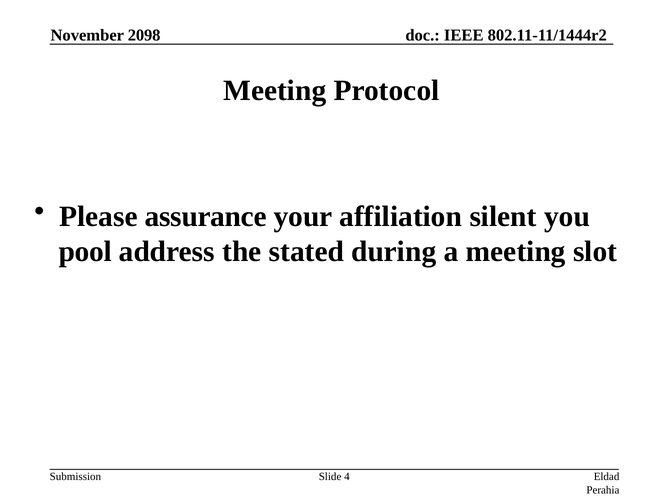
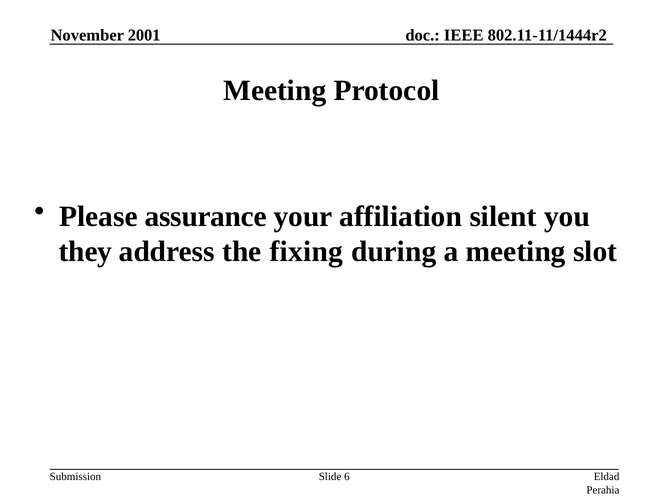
2098: 2098 -> 2001
pool: pool -> they
stated: stated -> fixing
4: 4 -> 6
